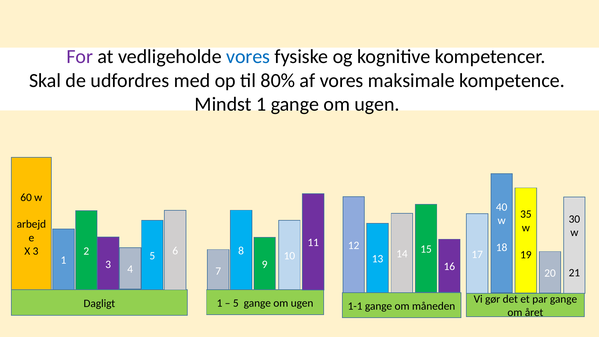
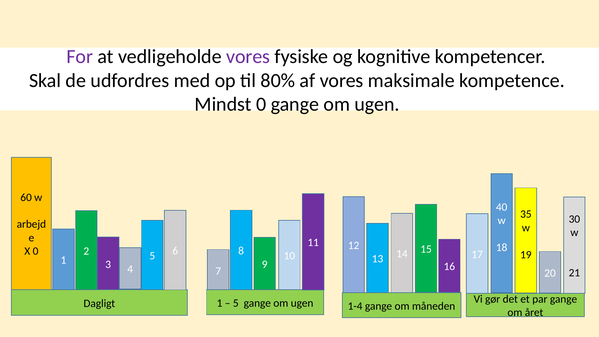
vores at (248, 56) colour: blue -> purple
Mindst 1: 1 -> 0
X 3: 3 -> 0
1-1: 1-1 -> 1-4
